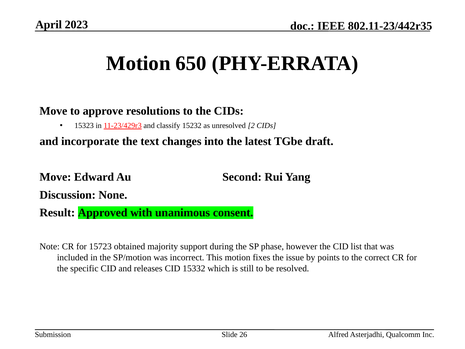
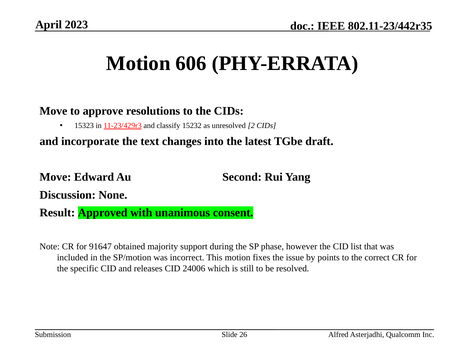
650: 650 -> 606
15723: 15723 -> 91647
15332: 15332 -> 24006
